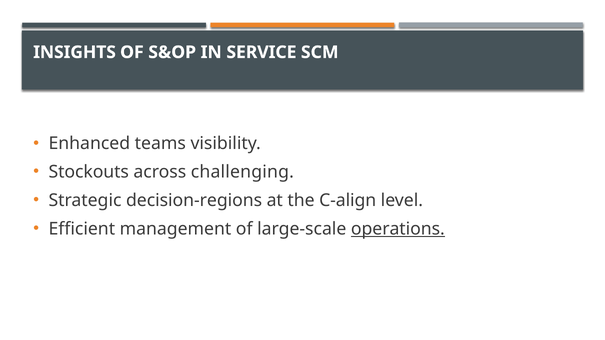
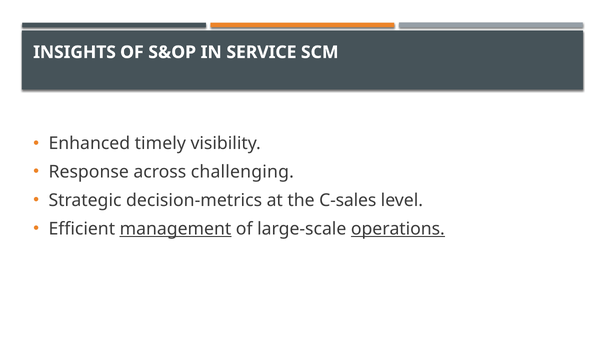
teams: teams -> timely
Stockouts: Stockouts -> Response
decision-regions: decision-regions -> decision-metrics
C-align: C-align -> C-sales
management underline: none -> present
